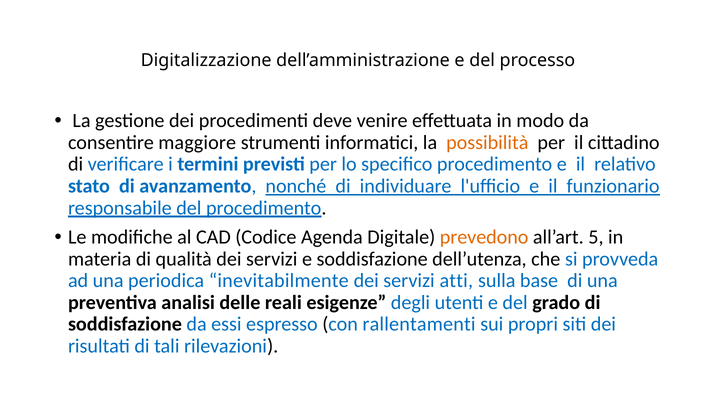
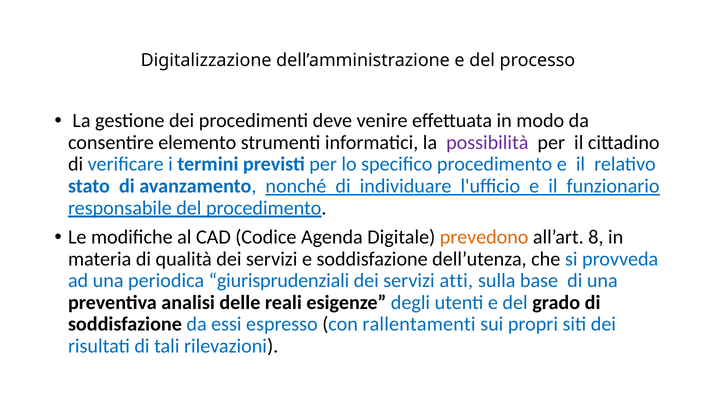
maggiore: maggiore -> elemento
possibilità colour: orange -> purple
5: 5 -> 8
inevitabilmente: inevitabilmente -> giurisprudenziali
